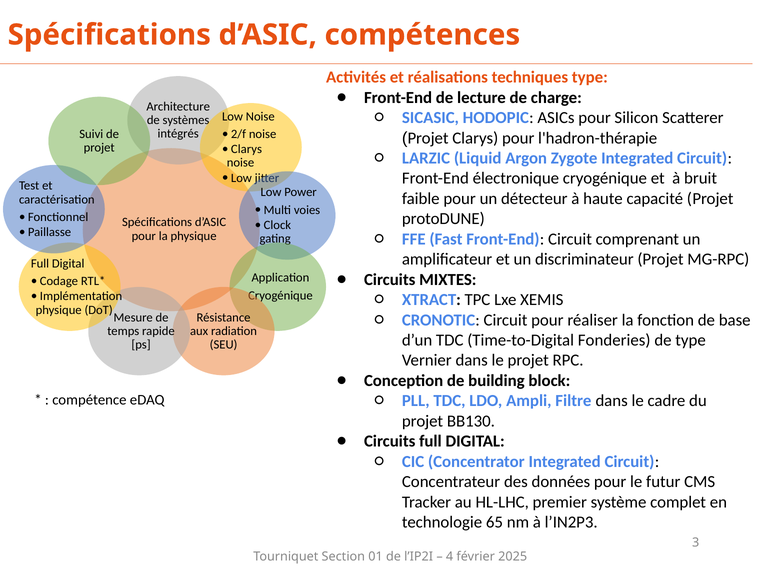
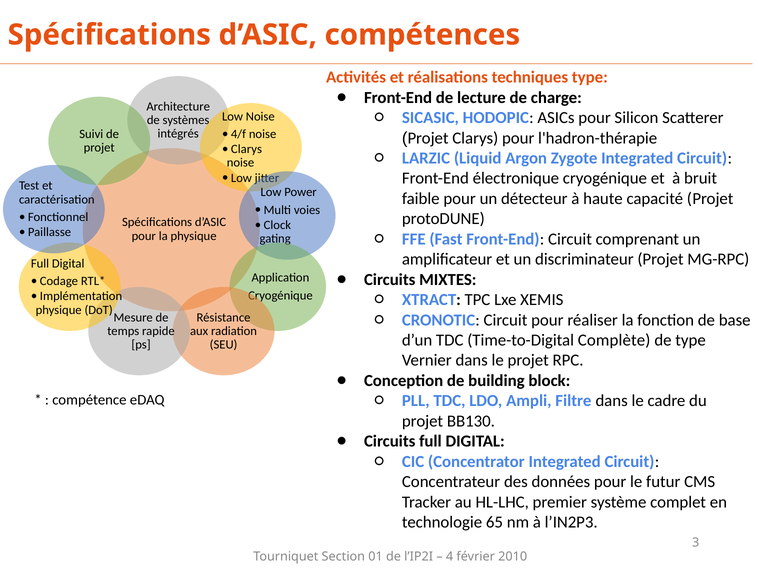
2/f: 2/f -> 4/f
Fonderies: Fonderies -> Complète
2025: 2025 -> 2010
